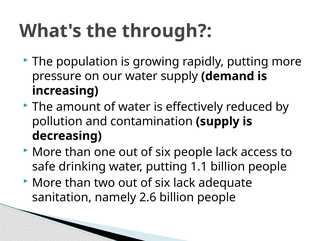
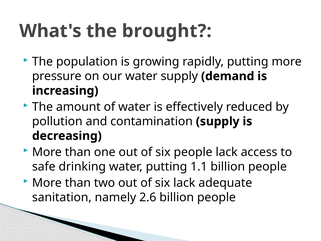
through: through -> brought
